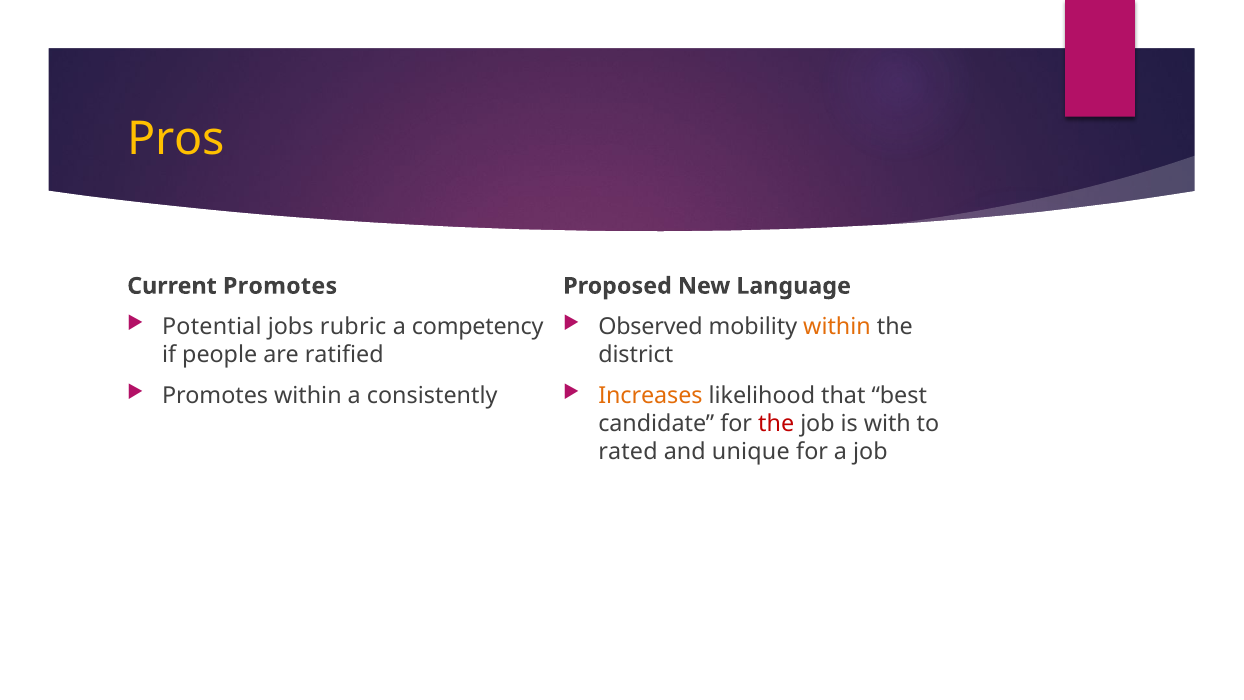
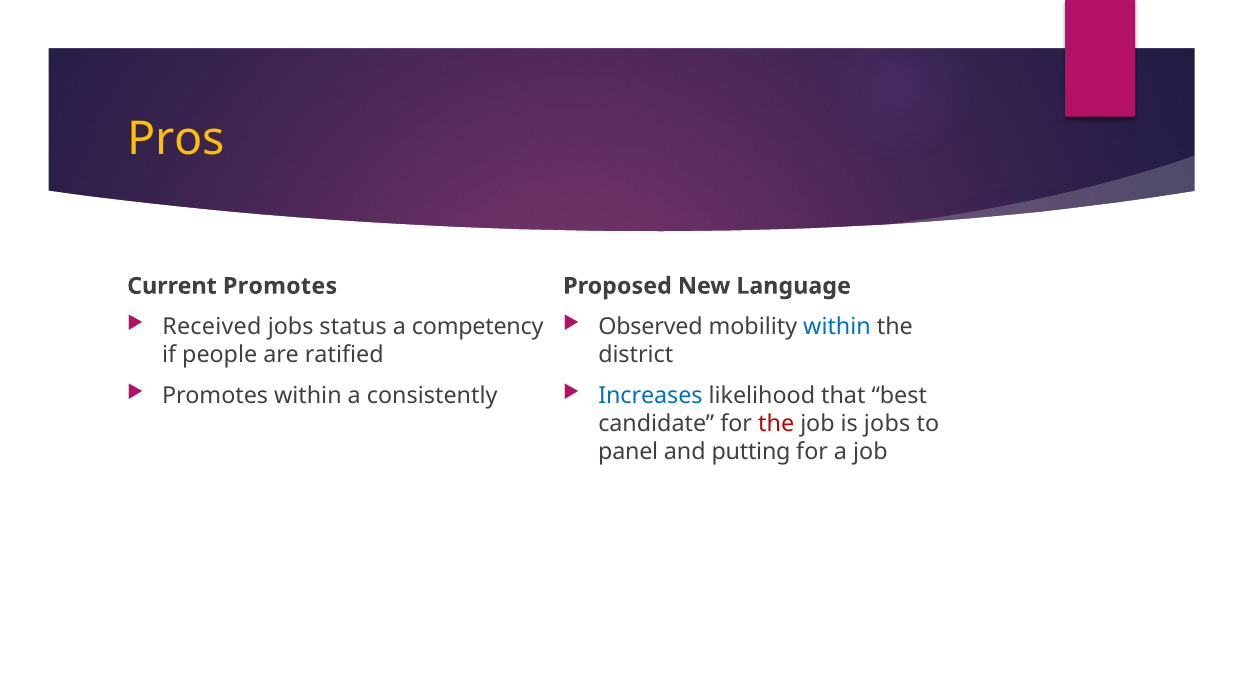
Potential: Potential -> Received
rubric: rubric -> status
within at (837, 327) colour: orange -> blue
Increases colour: orange -> blue
is with: with -> jobs
rated: rated -> panel
unique: unique -> putting
